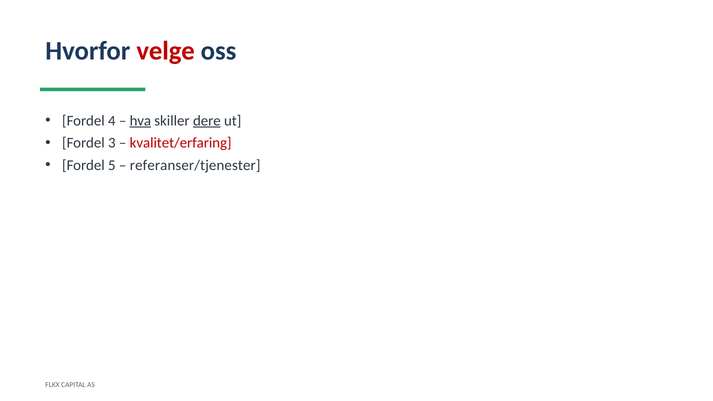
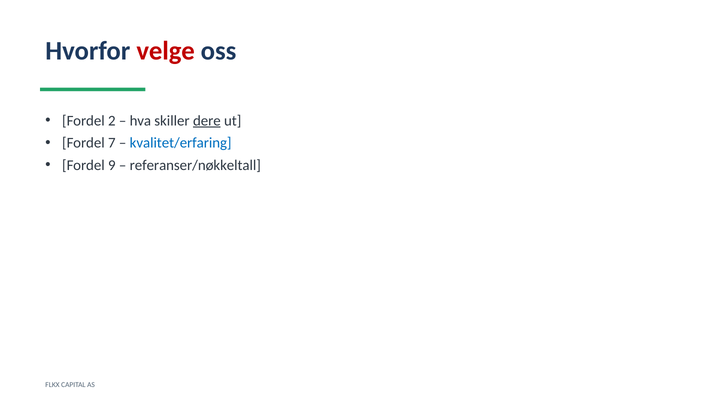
4: 4 -> 2
hva underline: present -> none
3: 3 -> 7
kvalitet/erfaring colour: red -> blue
5: 5 -> 9
referanser/tjenester: referanser/tjenester -> referanser/nøkkeltall
